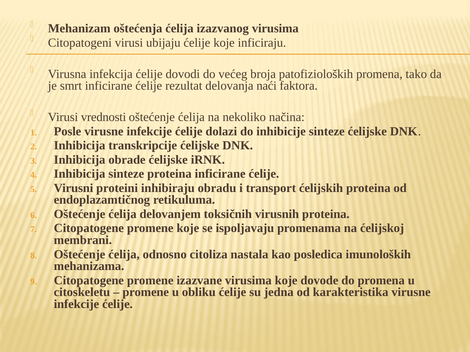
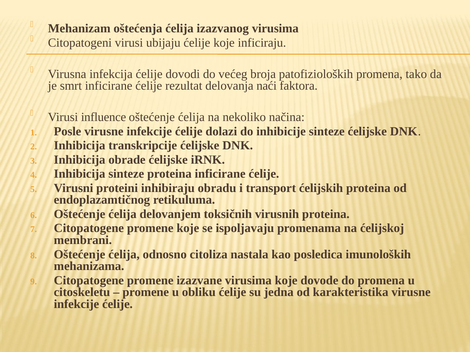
vrednosti: vrednosti -> influence
